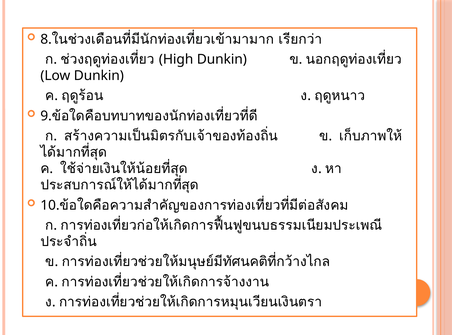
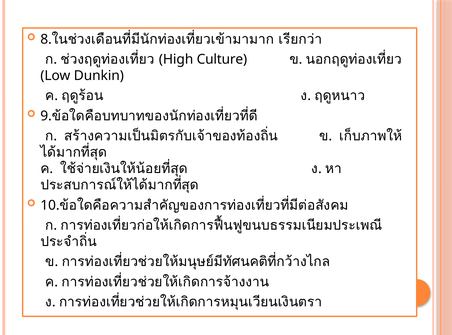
High Dunkin: Dunkin -> Culture
